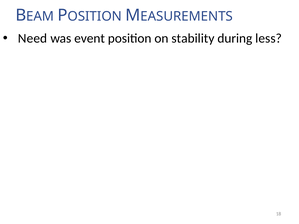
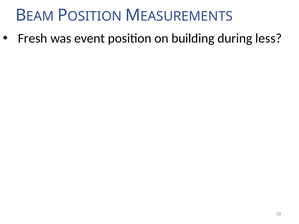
Need: Need -> Fresh
stability: stability -> building
